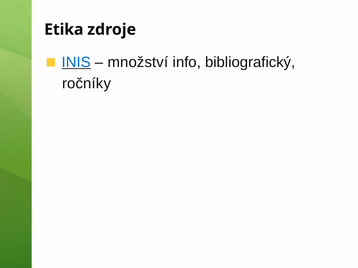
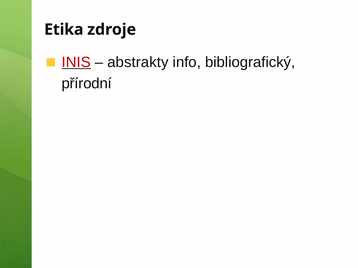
INIS colour: blue -> red
množství: množství -> abstrakty
ročníky: ročníky -> přírodní
